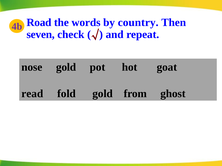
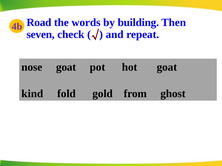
country: country -> building
nose gold: gold -> goat
read: read -> kind
